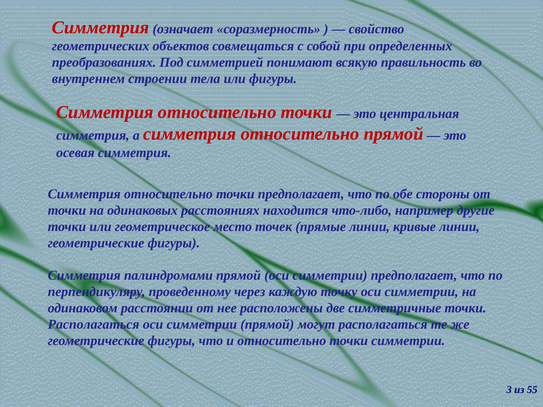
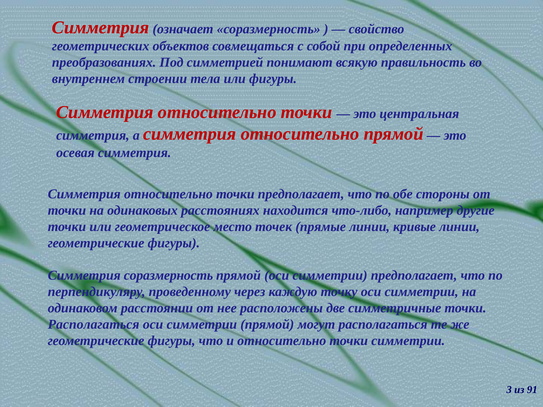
Симметрия палиндромами: палиндромами -> соразмерность
55: 55 -> 91
